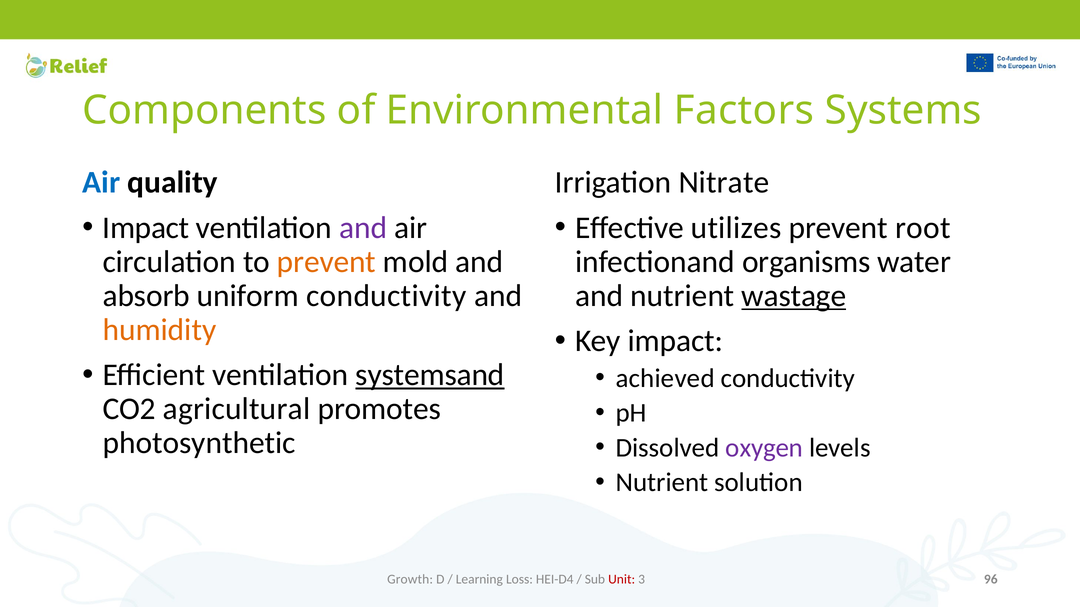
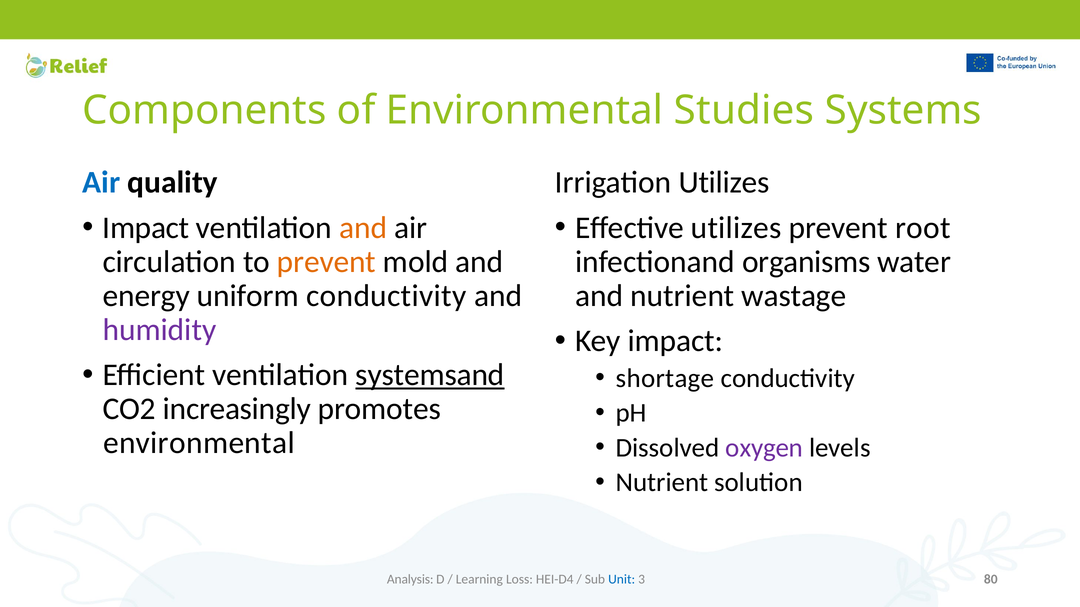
Factors: Factors -> Studies
Irrigation Nitrate: Nitrate -> Utilizes
and at (363, 228) colour: purple -> orange
absorb: absorb -> energy
wastage underline: present -> none
humidity colour: orange -> purple
achieved: achieved -> shortage
agricultural: agricultural -> increasingly
photosynthetic at (199, 443): photosynthetic -> environmental
Growth: Growth -> Analysis
Unit colour: red -> blue
96: 96 -> 80
